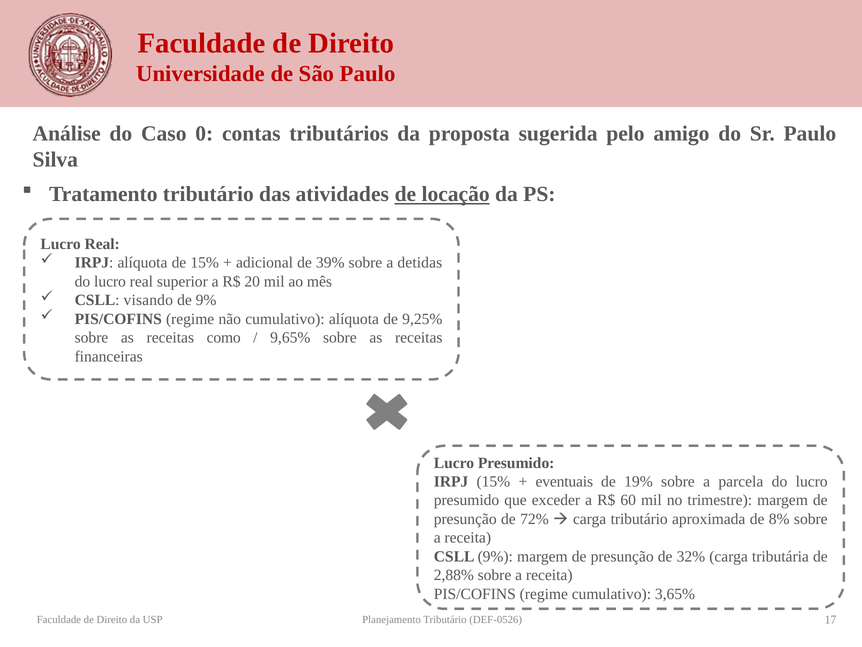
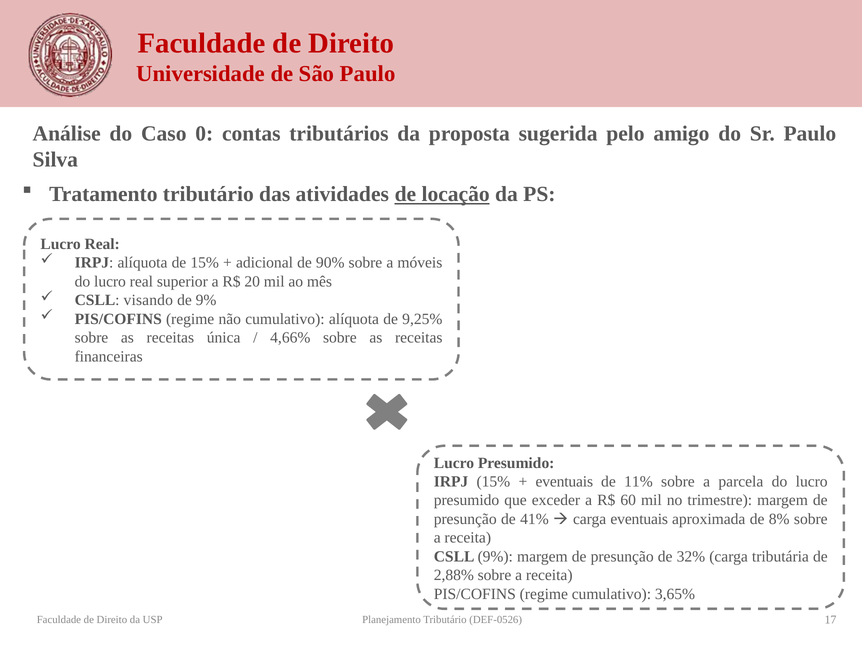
39%: 39% -> 90%
detidas: detidas -> móveis
como: como -> única
9,65%: 9,65% -> 4,66%
19%: 19% -> 11%
72%: 72% -> 41%
carga tributário: tributário -> eventuais
